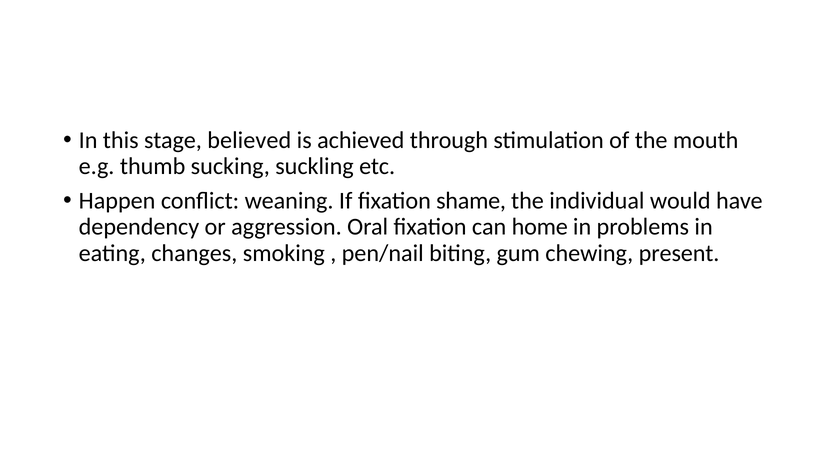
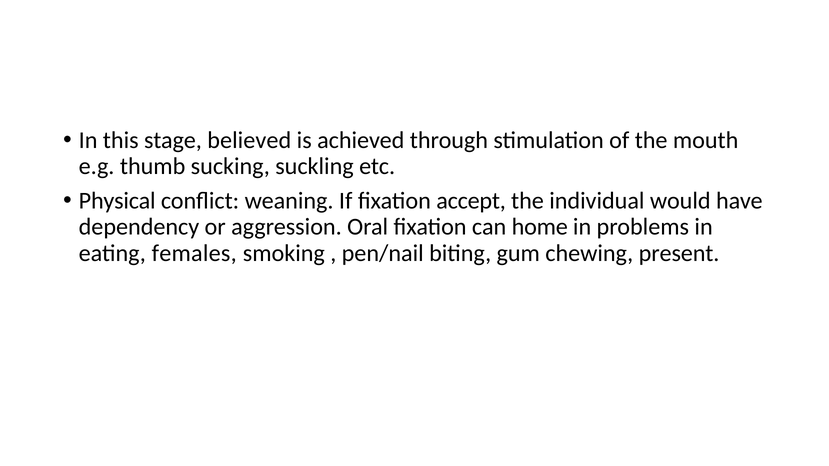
Happen: Happen -> Physical
shame: shame -> accept
changes: changes -> females
